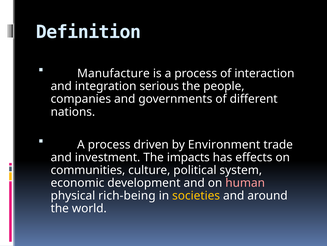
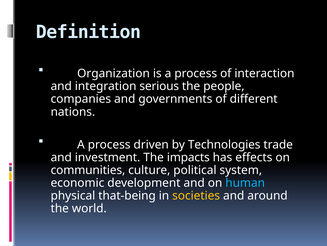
Manufacture: Manufacture -> Organization
Environment: Environment -> Technologies
human colour: pink -> light blue
rich-being: rich-being -> that-being
